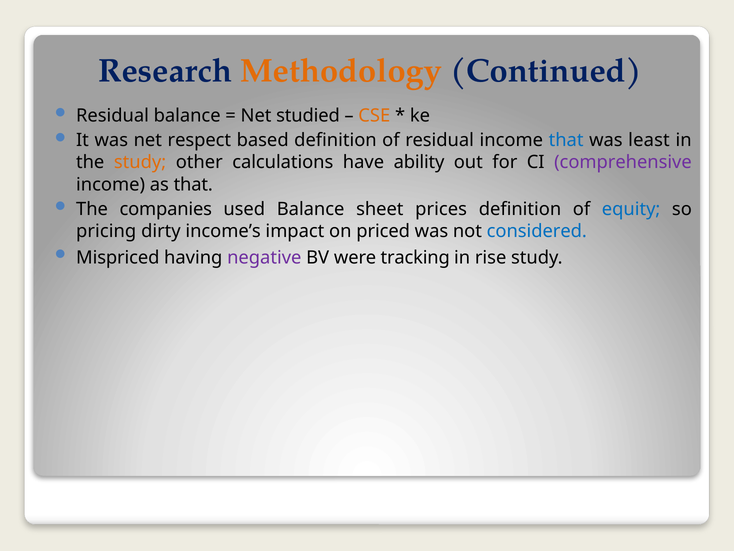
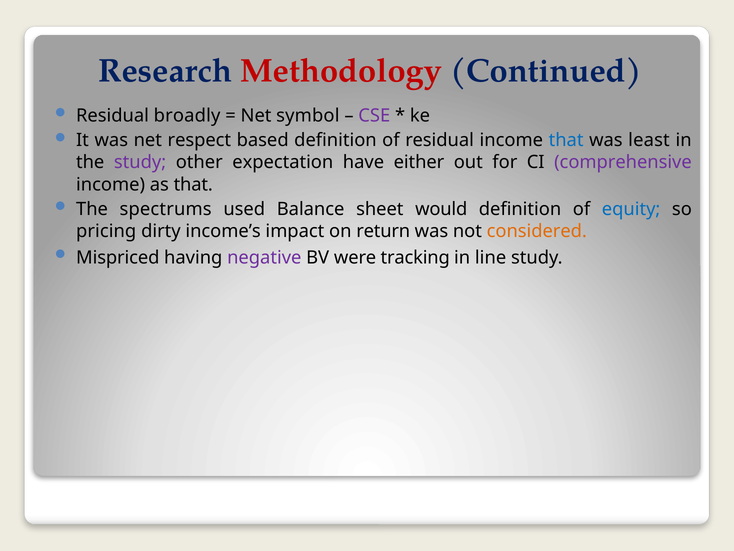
Methodology colour: orange -> red
Residual balance: balance -> broadly
studied: studied -> symbol
CSE colour: orange -> purple
study at (140, 162) colour: orange -> purple
calculations: calculations -> expectation
ability: ability -> either
companies: companies -> spectrums
prices: prices -> would
priced: priced -> return
considered colour: blue -> orange
rise: rise -> line
